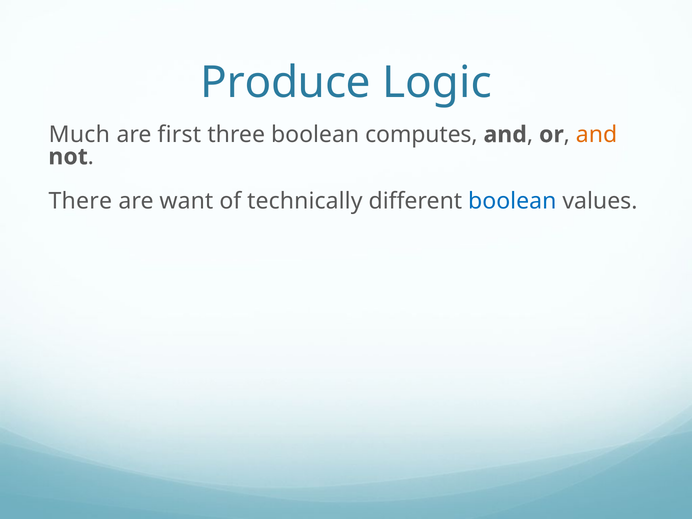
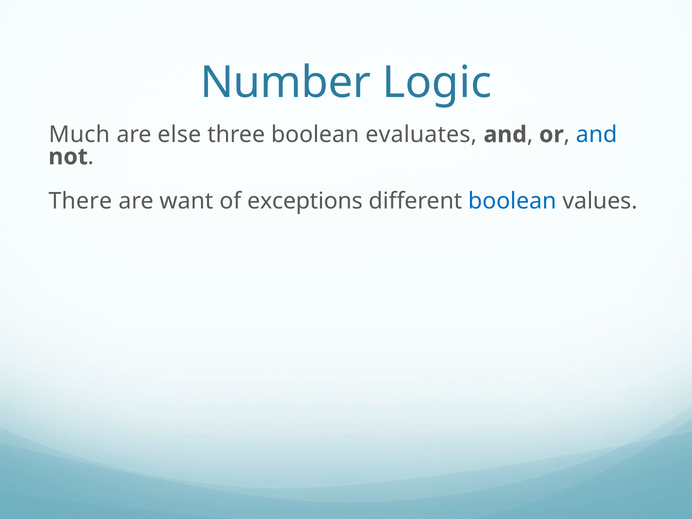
Produce: Produce -> Number
first: first -> else
computes: computes -> evaluates
and at (597, 135) colour: orange -> blue
technically: technically -> exceptions
